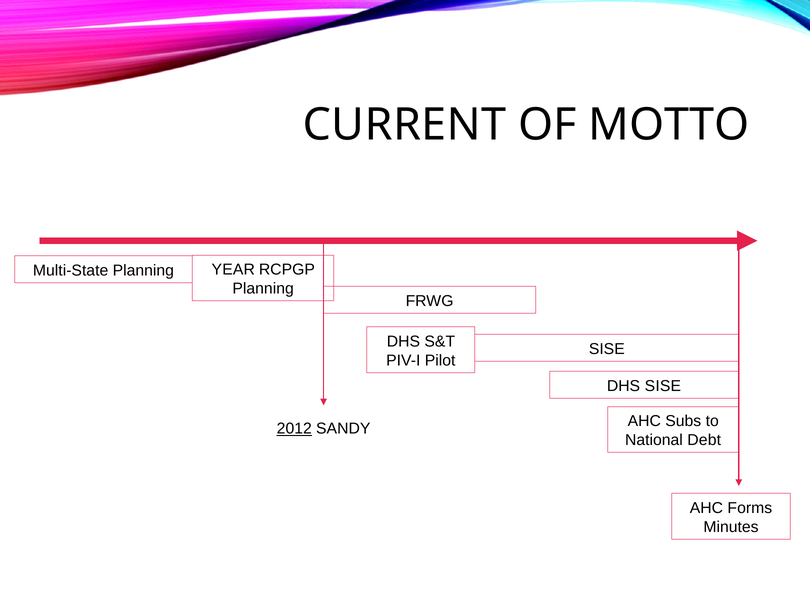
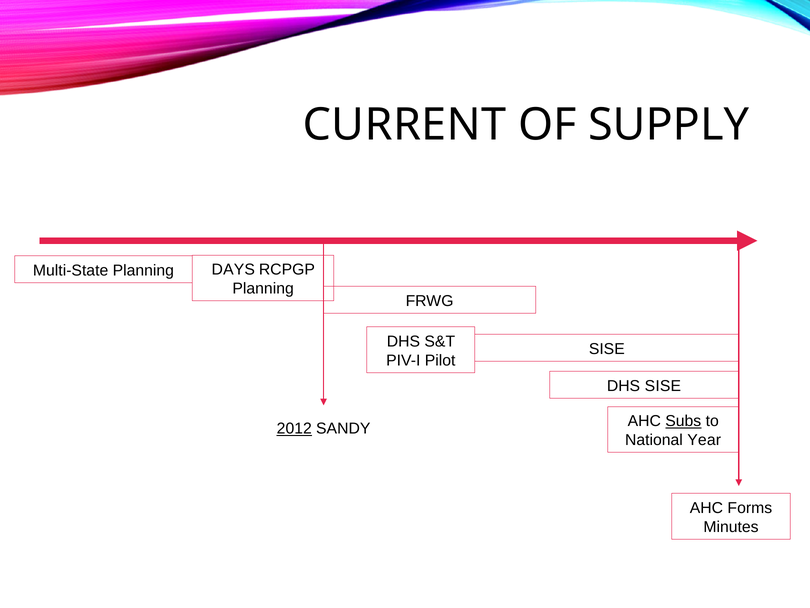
MOTTO: MOTTO -> SUPPLY
YEAR: YEAR -> DAYS
Subs underline: none -> present
Debt: Debt -> Year
